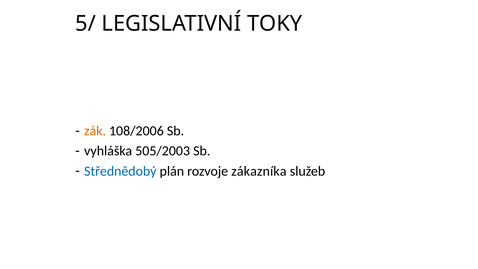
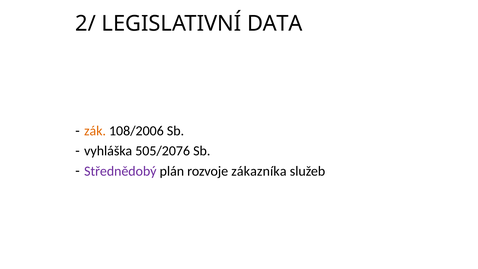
5/: 5/ -> 2/
TOKY: TOKY -> DATA
505/2003: 505/2003 -> 505/2076
Střednědobý colour: blue -> purple
